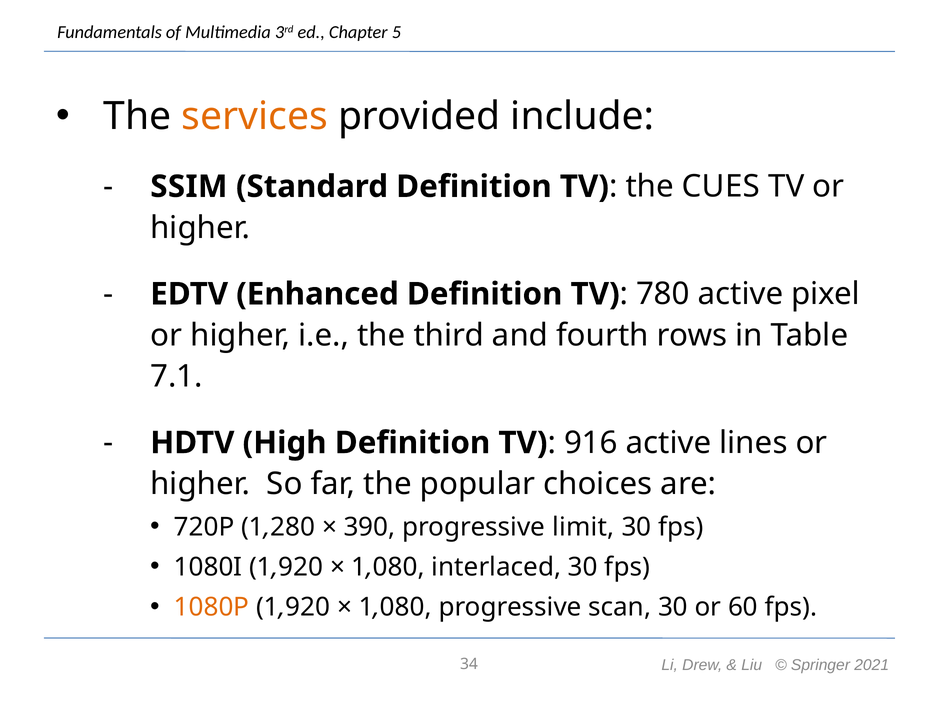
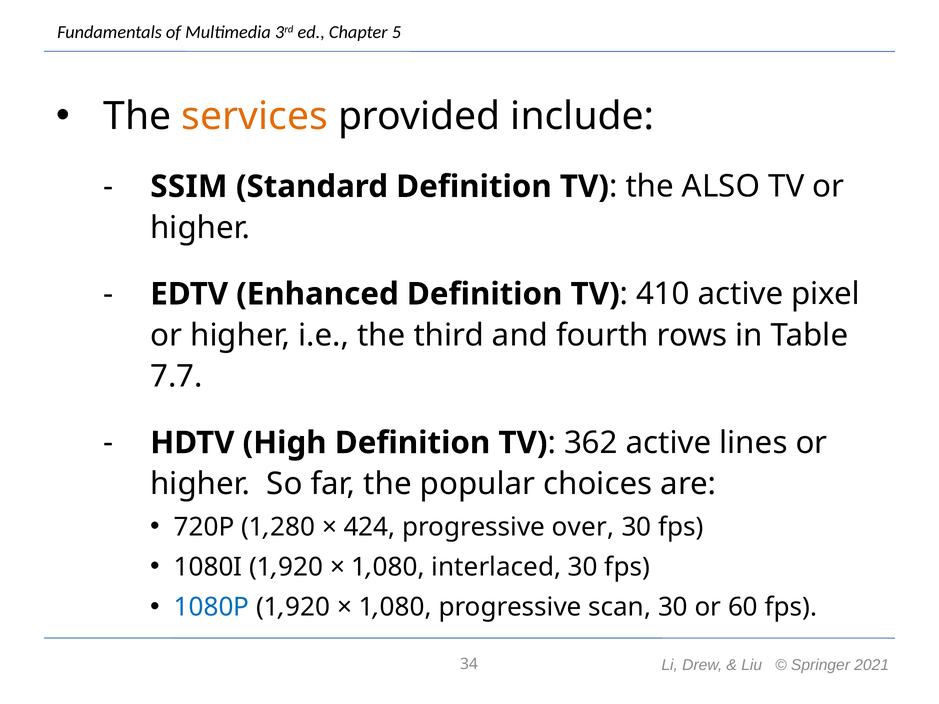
CUES: CUES -> ALSO
780: 780 -> 410
7.1: 7.1 -> 7.7
916: 916 -> 362
390: 390 -> 424
limit: limit -> over
1080P colour: orange -> blue
